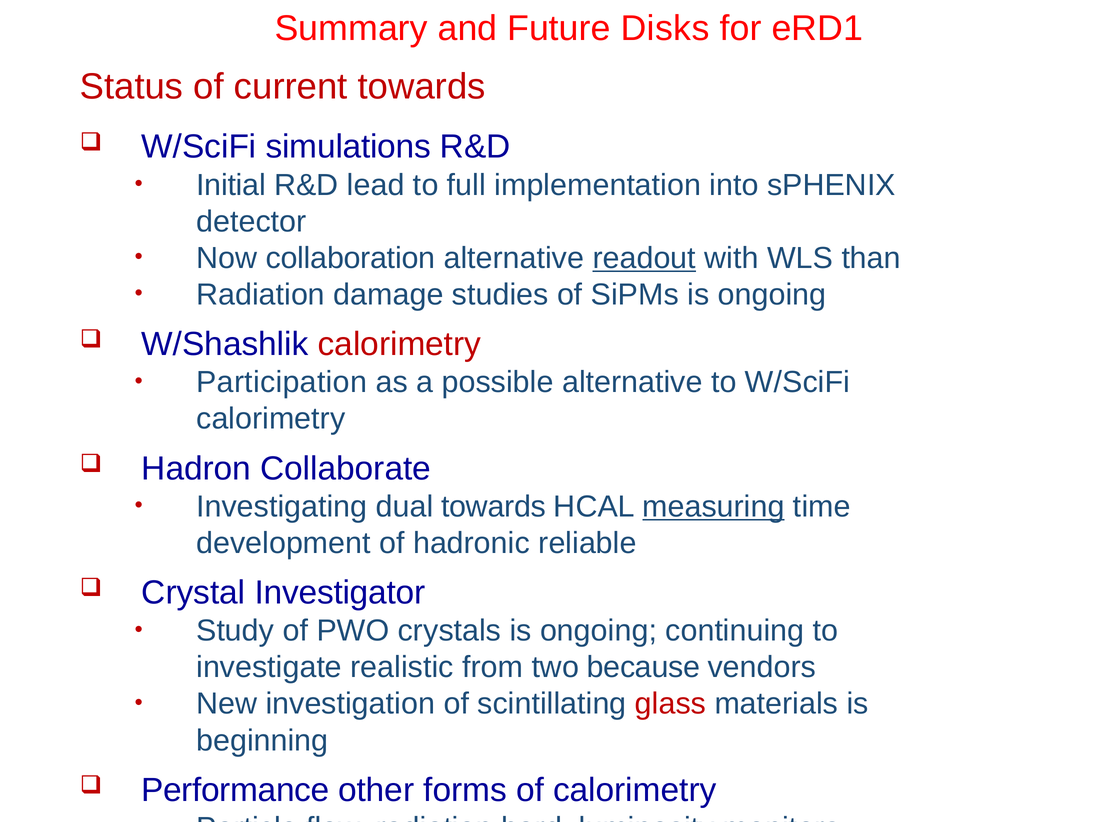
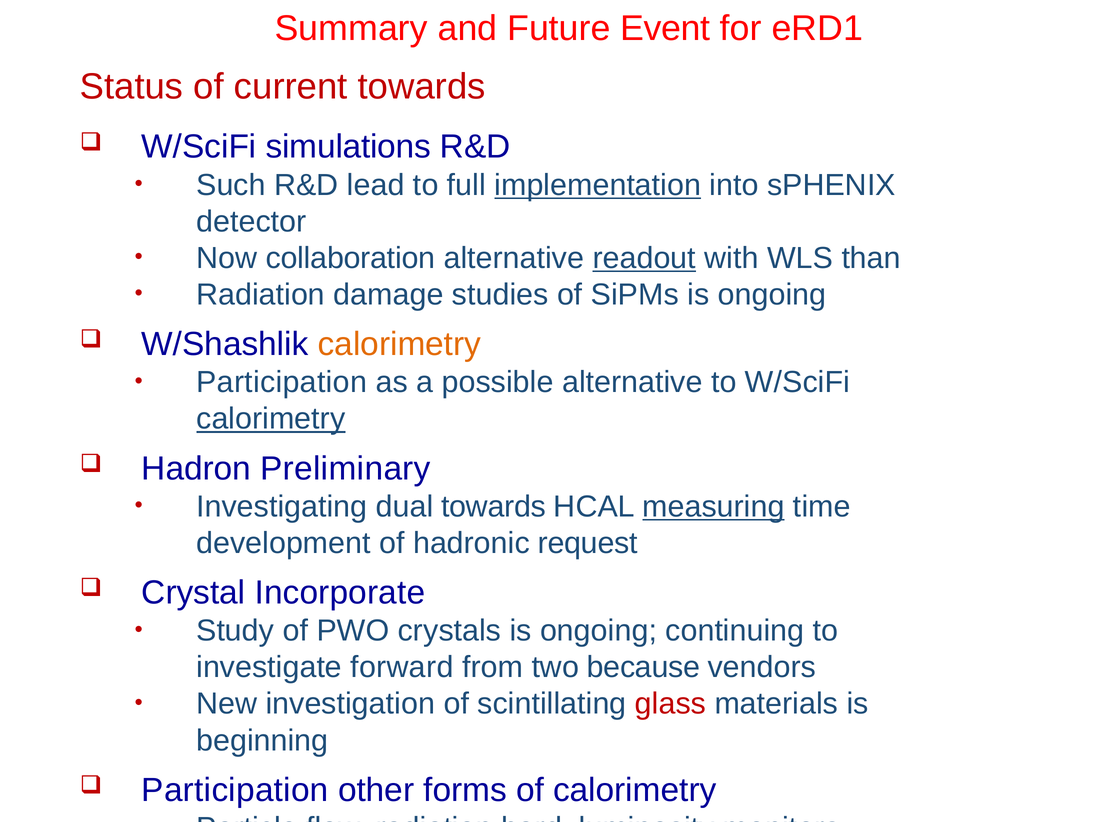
Disks: Disks -> Event
Initial: Initial -> Such
implementation underline: none -> present
calorimetry at (399, 344) colour: red -> orange
calorimetry at (271, 419) underline: none -> present
Collaborate: Collaborate -> Preliminary
reliable: reliable -> request
Investigator: Investigator -> Incorporate
realistic: realistic -> forward
Performance at (235, 790): Performance -> Participation
